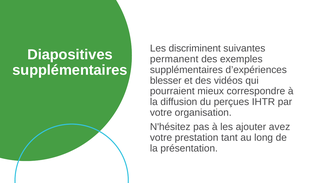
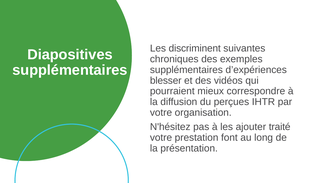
permanent: permanent -> chroniques
avez: avez -> traité
tant: tant -> font
